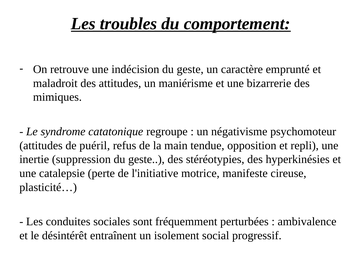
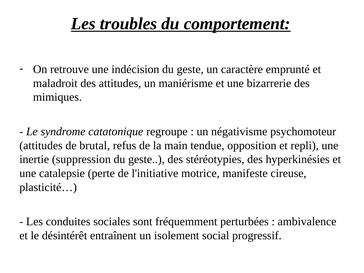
puéril: puéril -> brutal
